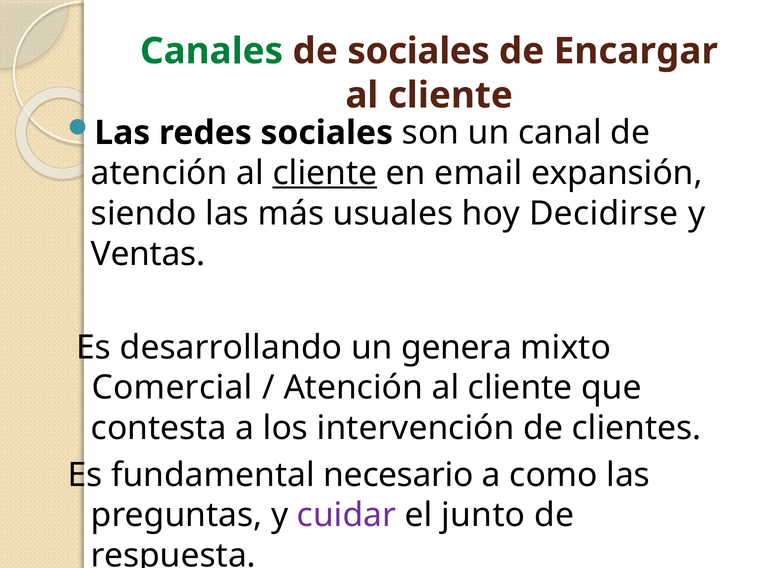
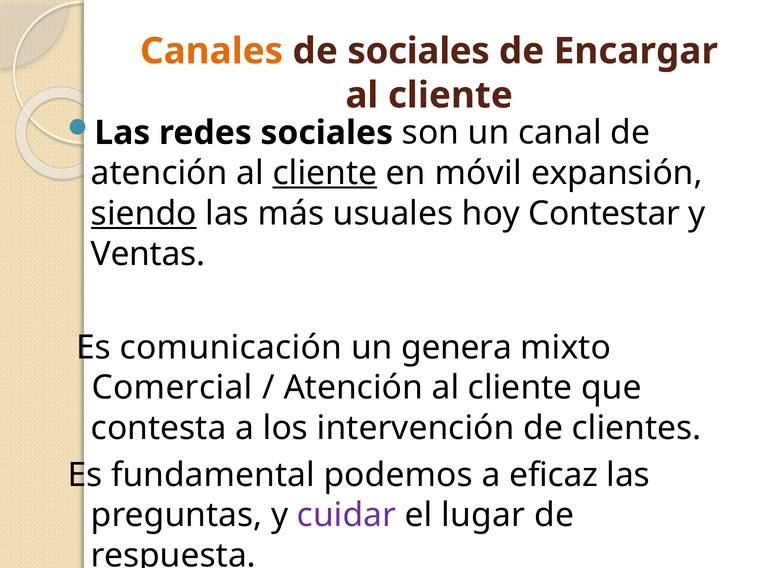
Canales colour: green -> orange
email: email -> móvil
siendo underline: none -> present
Decidirse: Decidirse -> Contestar
desarrollando: desarrollando -> comunicación
necesario: necesario -> podemos
como: como -> eficaz
junto: junto -> lugar
